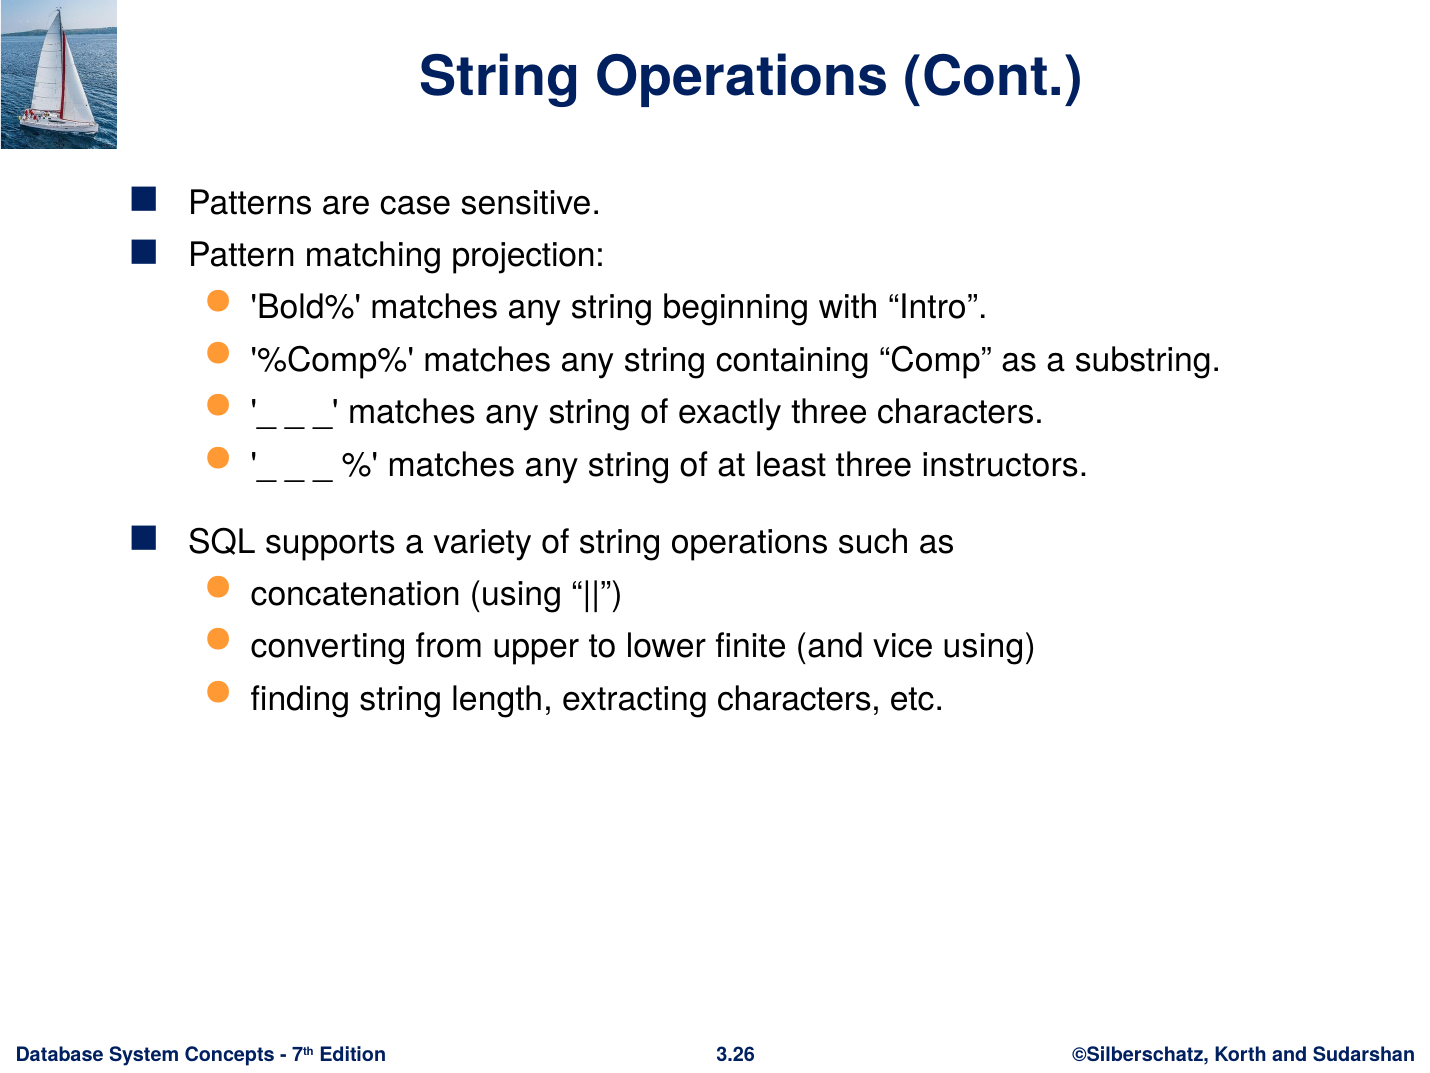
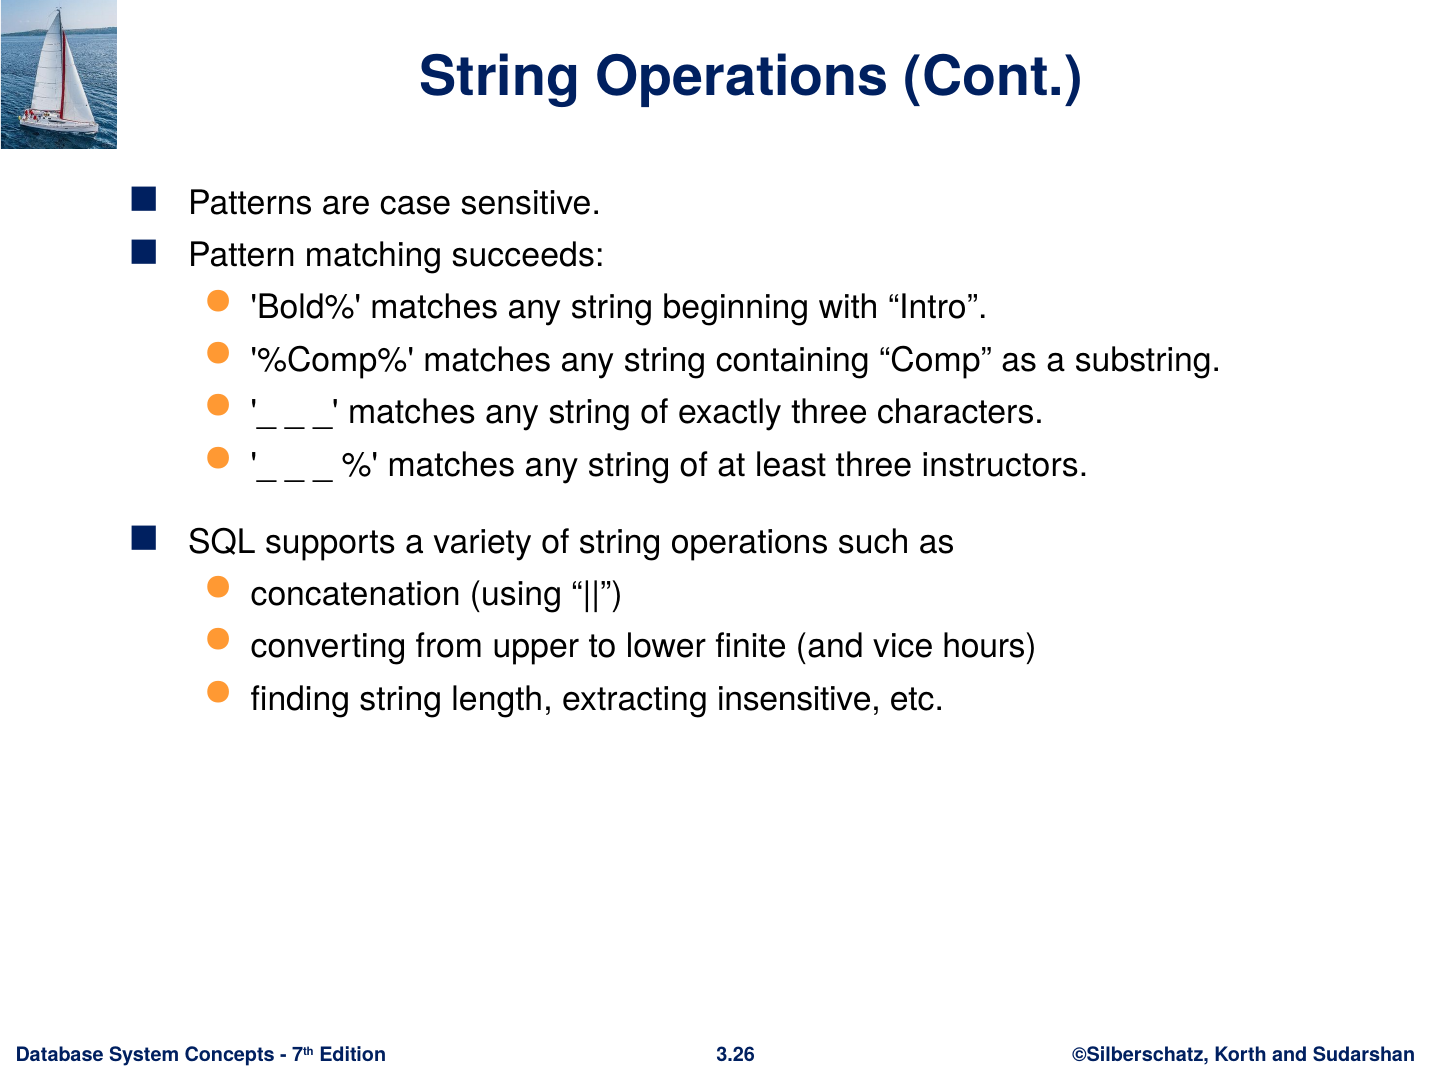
projection: projection -> succeeds
vice using: using -> hours
extracting characters: characters -> insensitive
